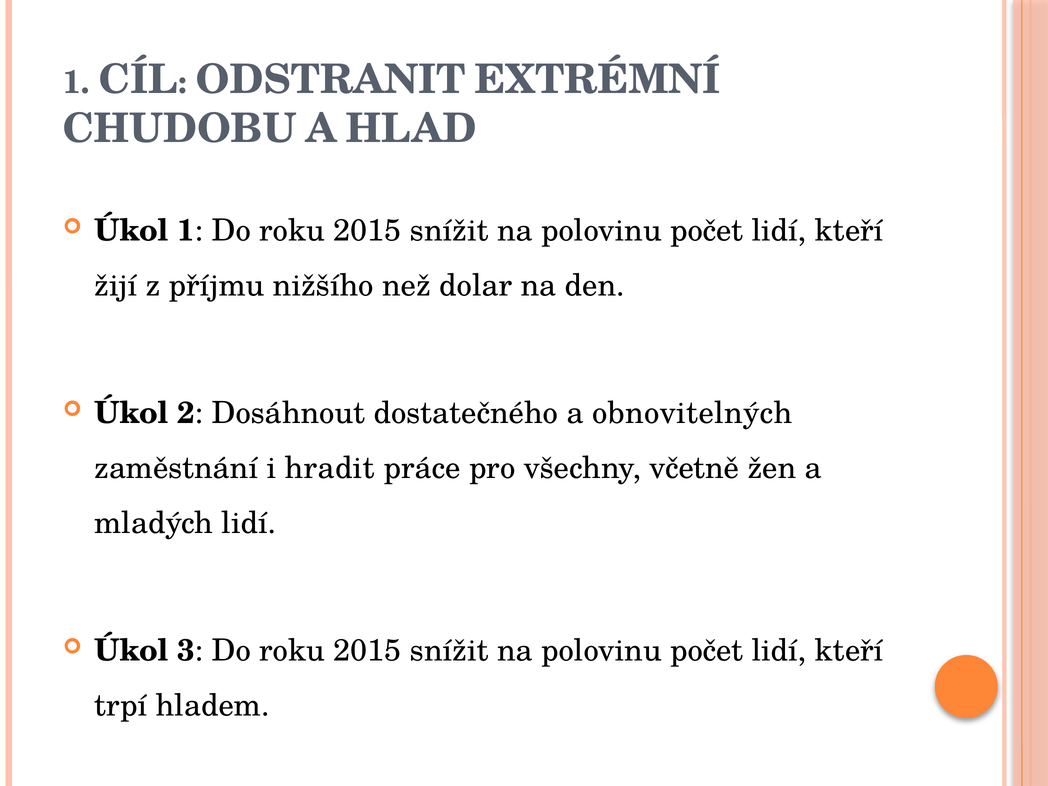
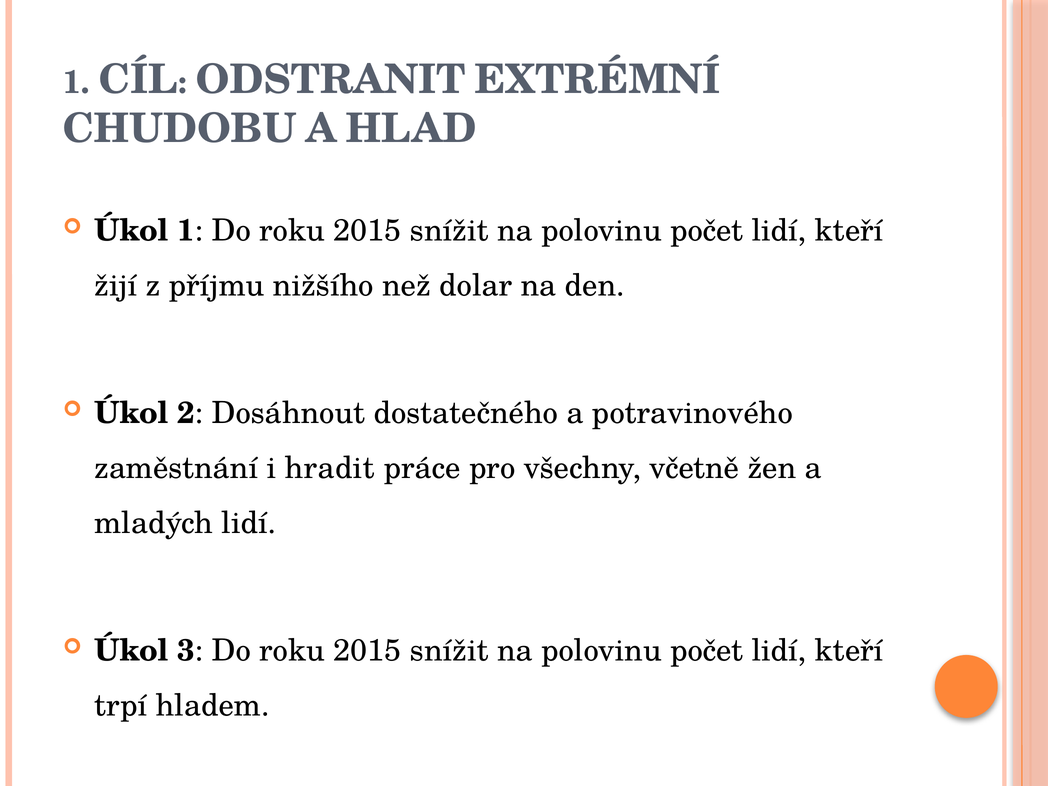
obnovitelných: obnovitelných -> potravinového
